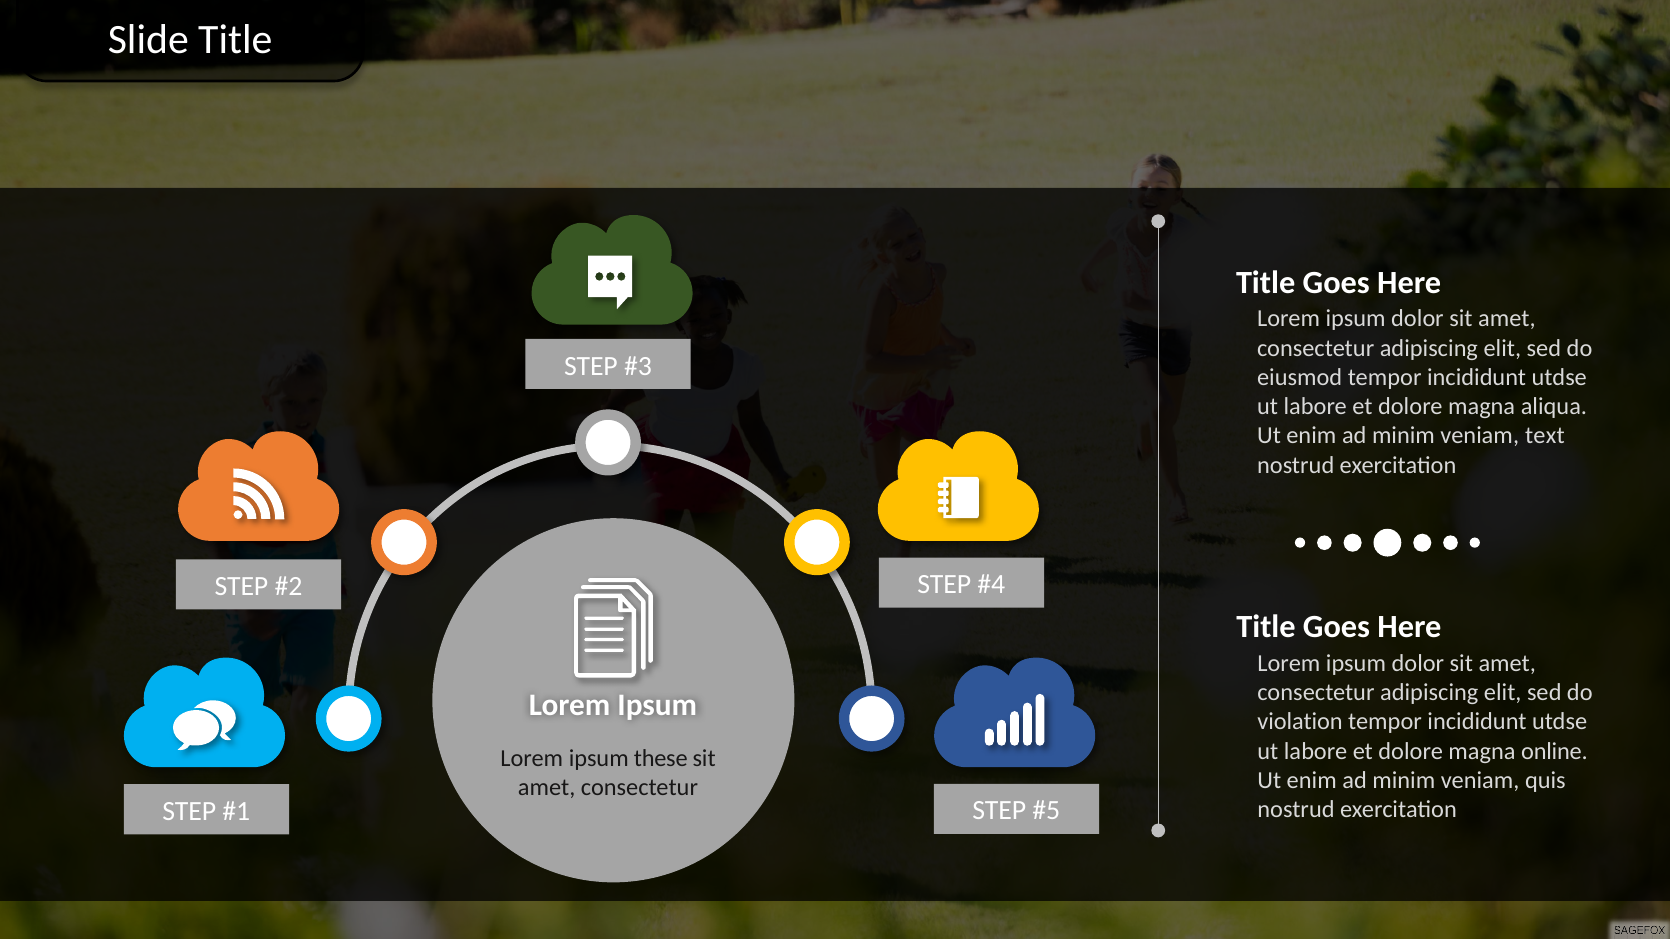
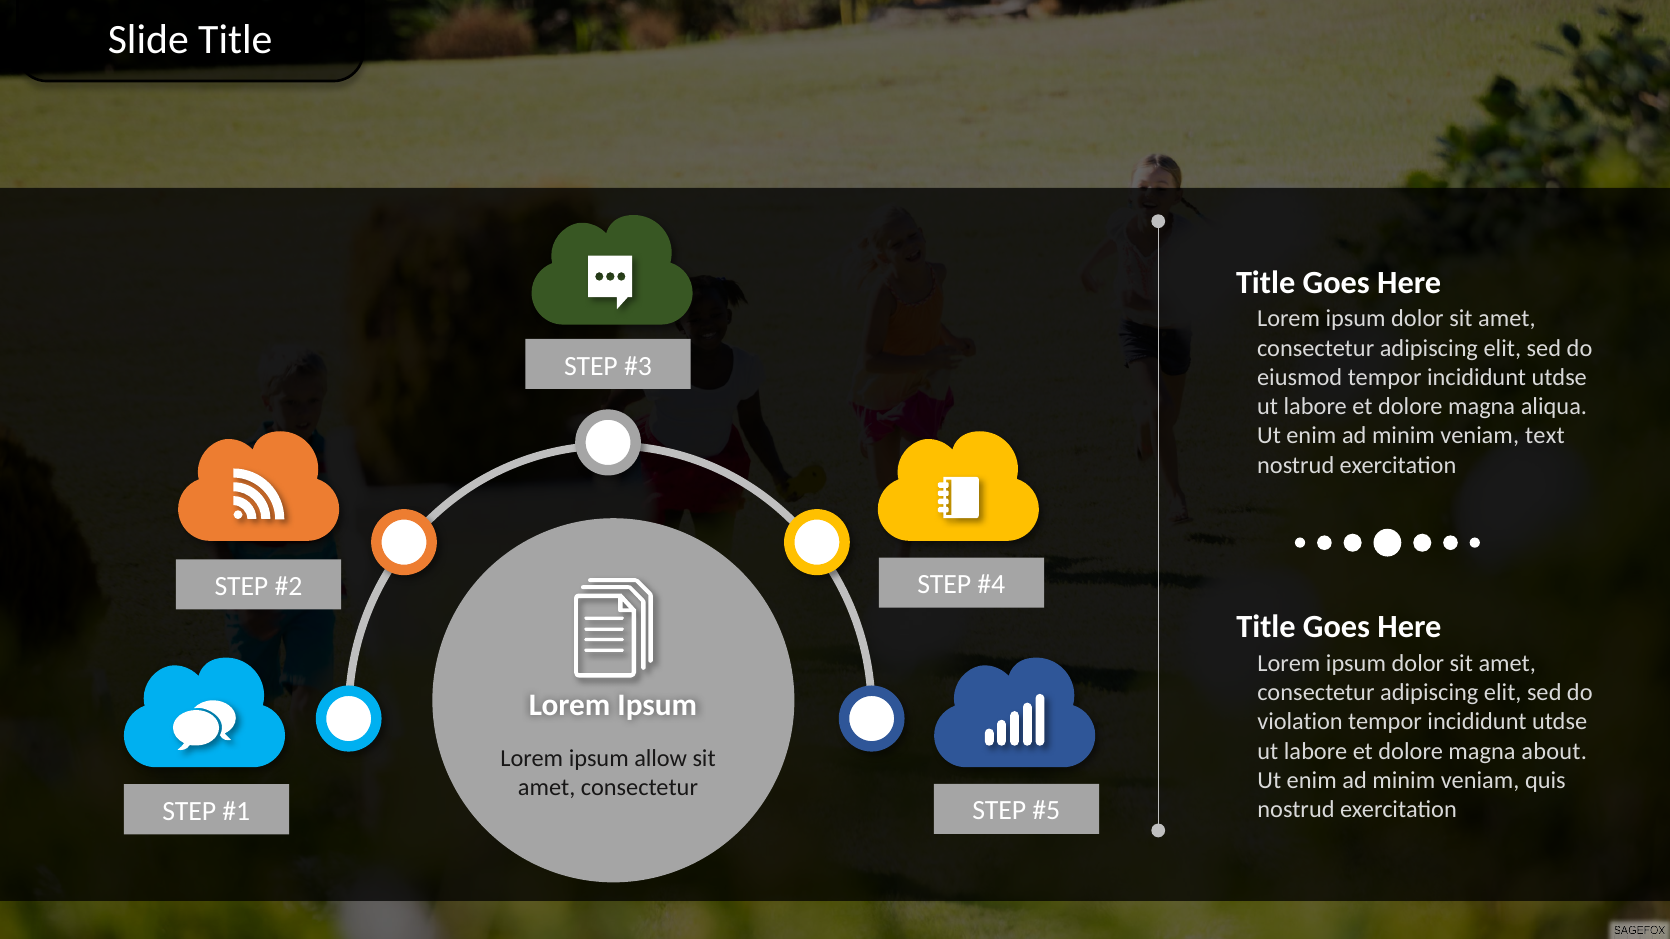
online: online -> about
these: these -> allow
